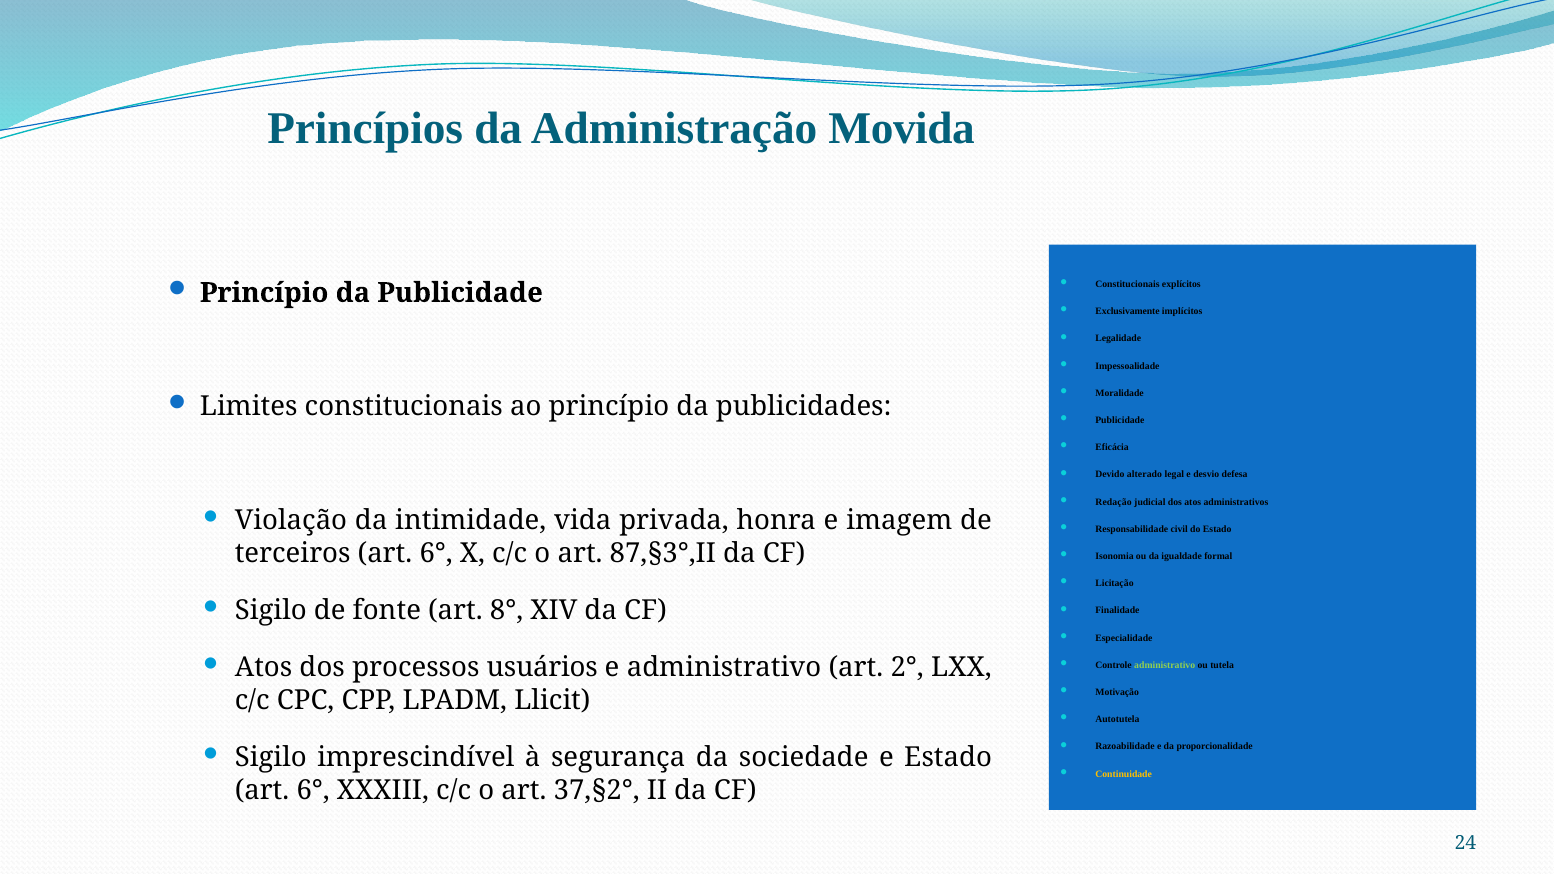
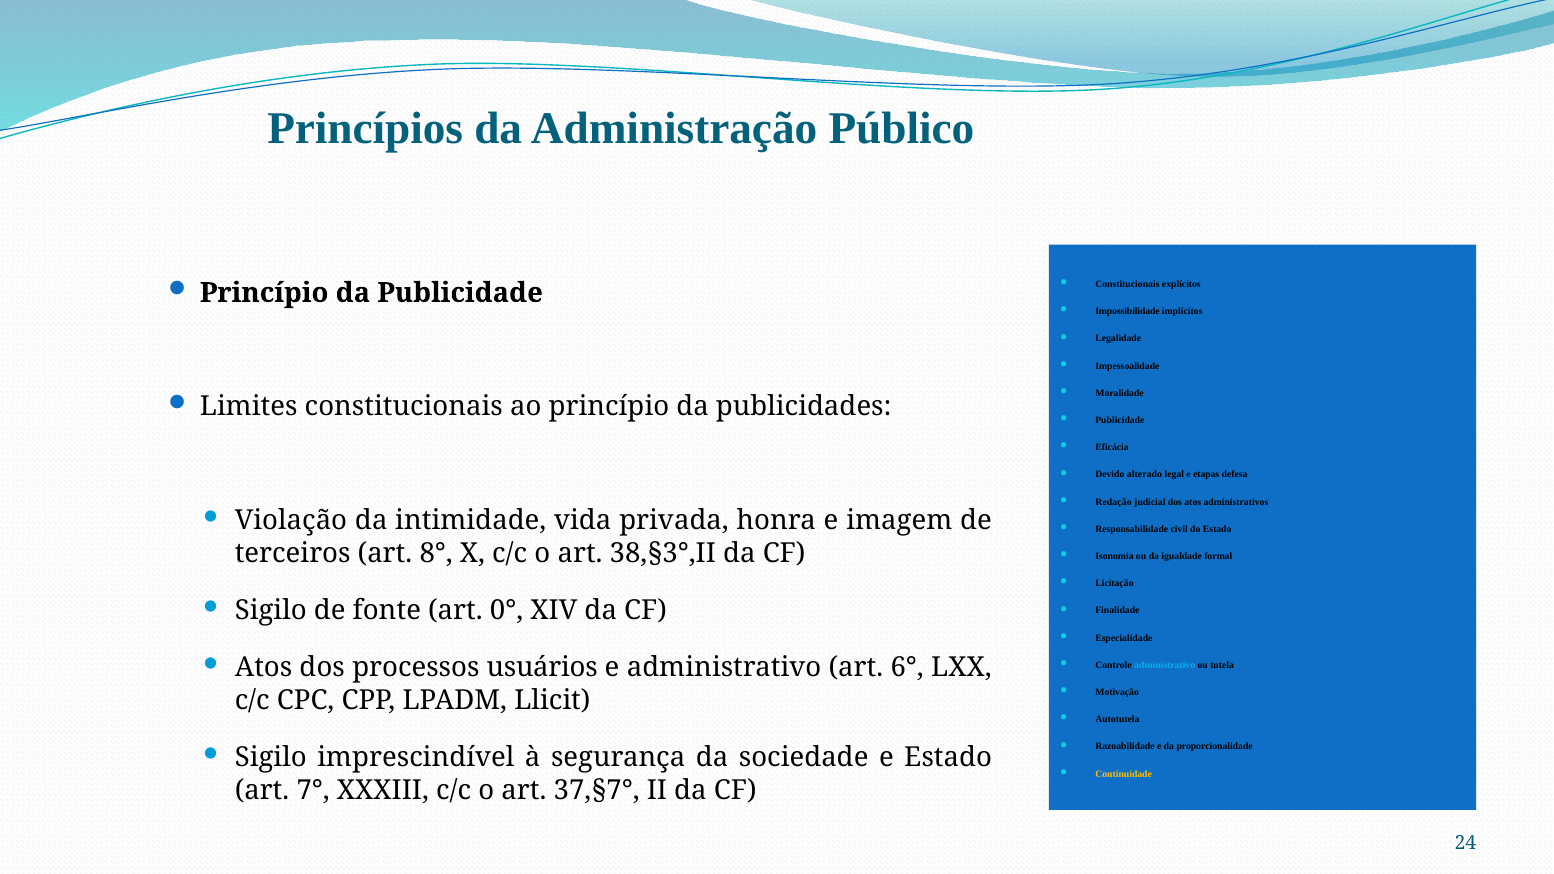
Movida: Movida -> Público
Exclusivamente: Exclusivamente -> Impossibilidade
desvio: desvio -> etapas
terceiros art 6°: 6° -> 8°
87,§3°,II: 87,§3°,II -> 38,§3°,II
8°: 8° -> 0°
2°: 2° -> 6°
administrativo at (1165, 665) colour: light green -> light blue
6° at (313, 791): 6° -> 7°
37,§2°: 37,§2° -> 37,§7°
